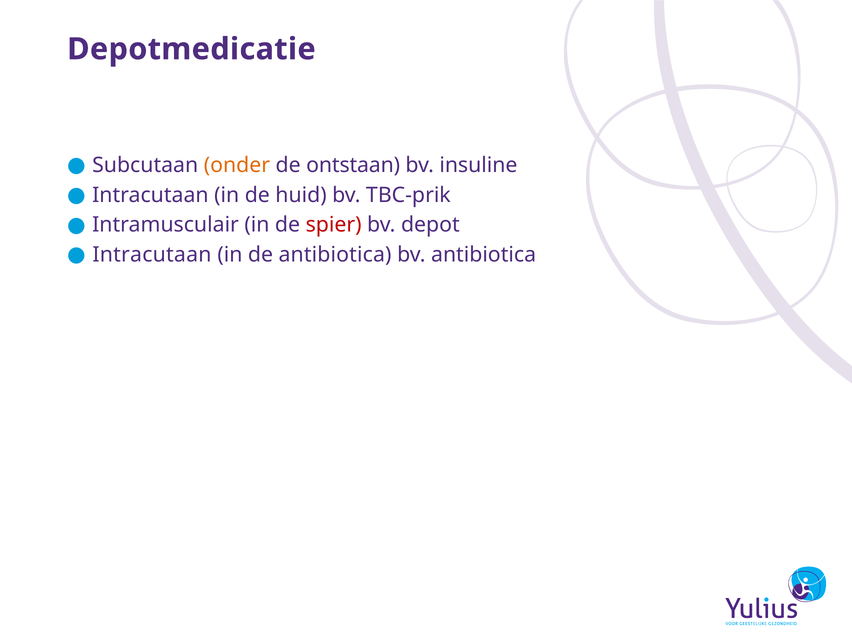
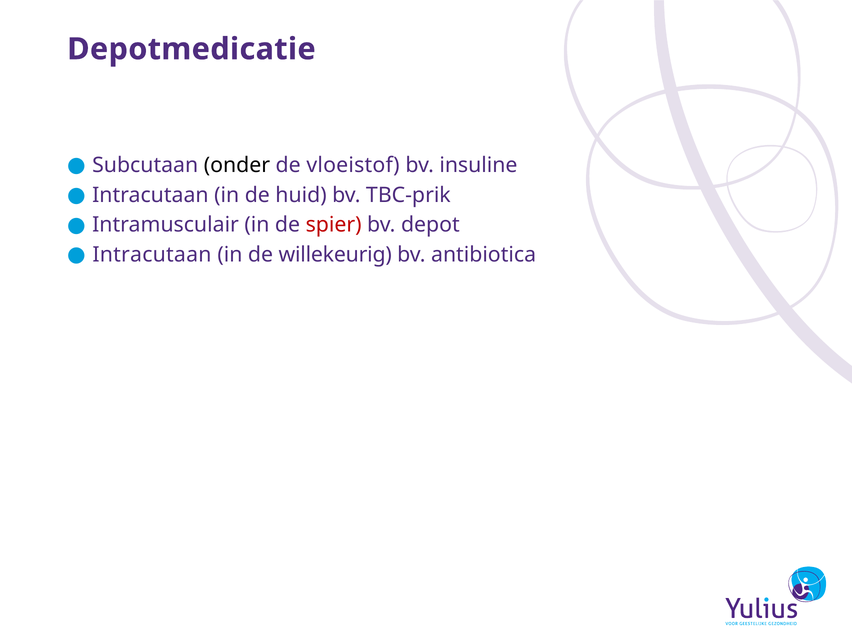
onder colour: orange -> black
ontstaan: ontstaan -> vloeistof
de antibiotica: antibiotica -> willekeurig
